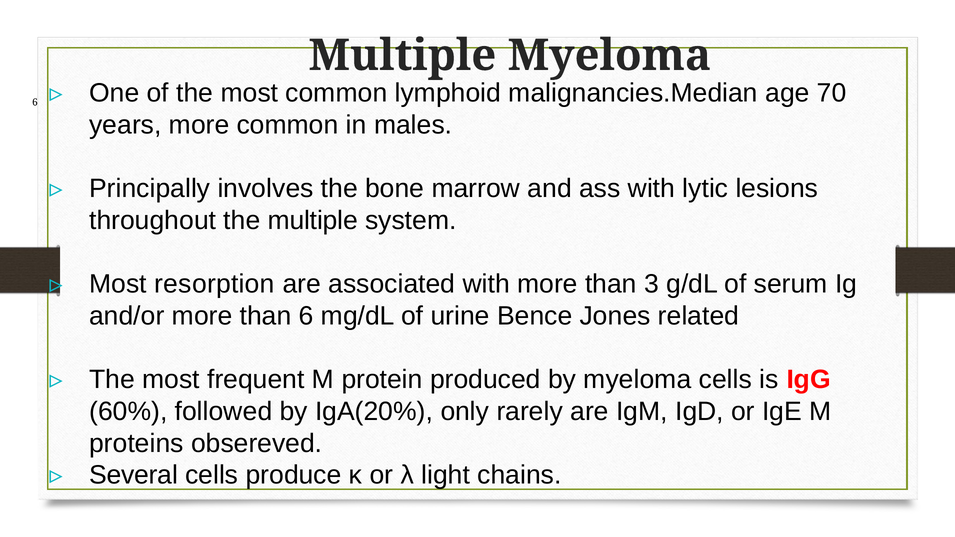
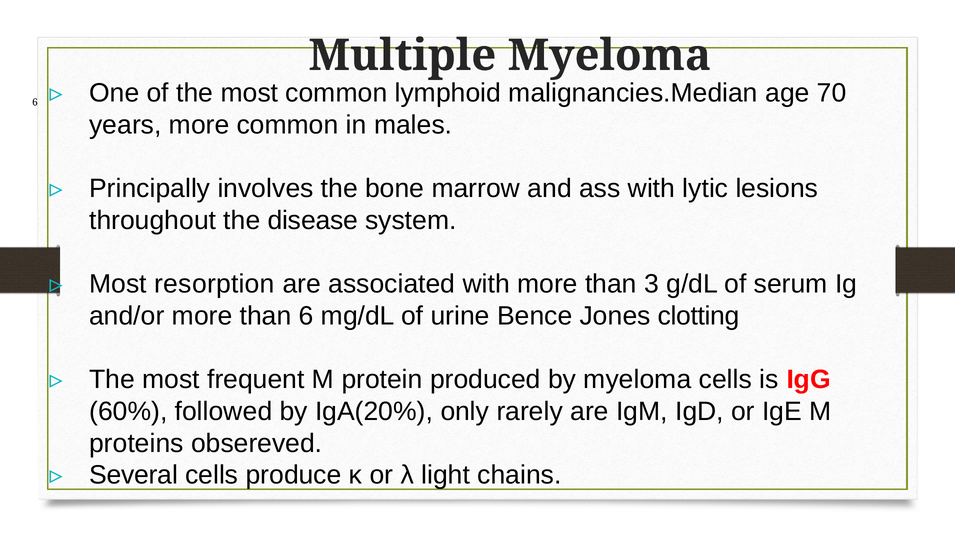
the multiple: multiple -> disease
related: related -> clotting
